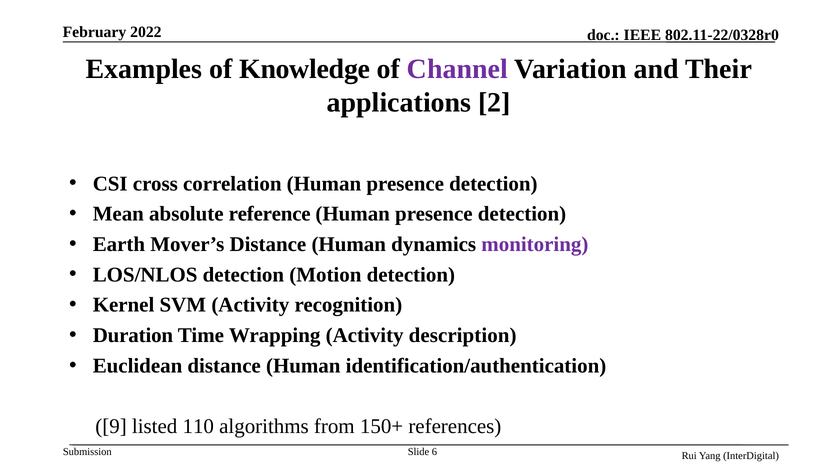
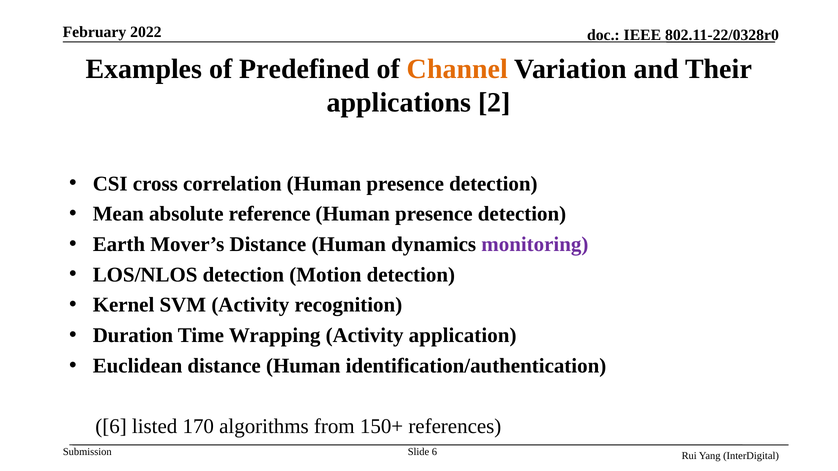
Knowledge: Knowledge -> Predefined
Channel colour: purple -> orange
description: description -> application
9 at (111, 427): 9 -> 6
110: 110 -> 170
